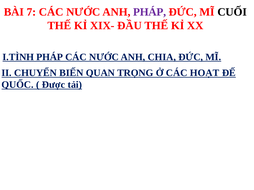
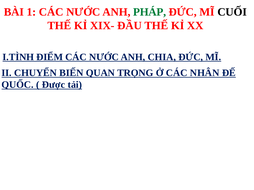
7: 7 -> 1
PHÁP at (150, 12) colour: purple -> green
I.TÌNH PHÁP: PHÁP -> ĐIỂM
HOẠT: HOẠT -> NHÂN
